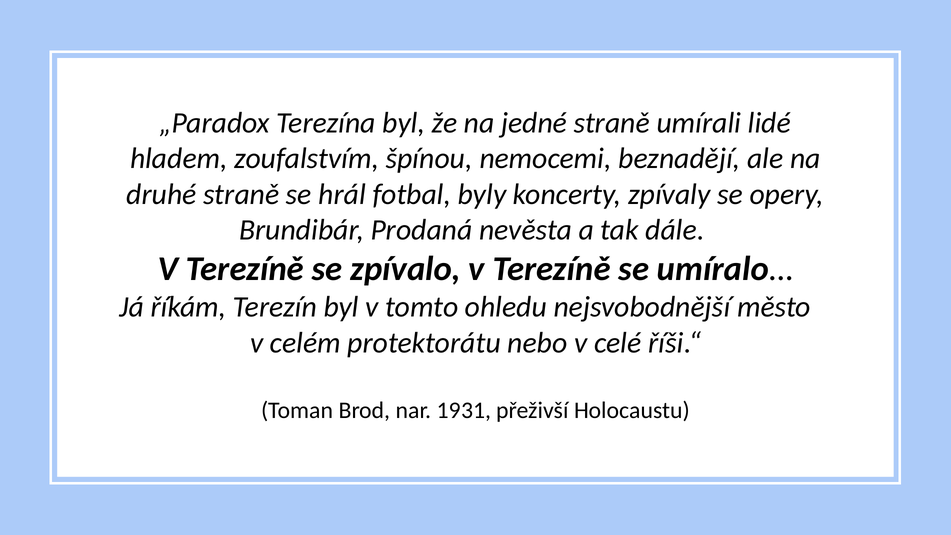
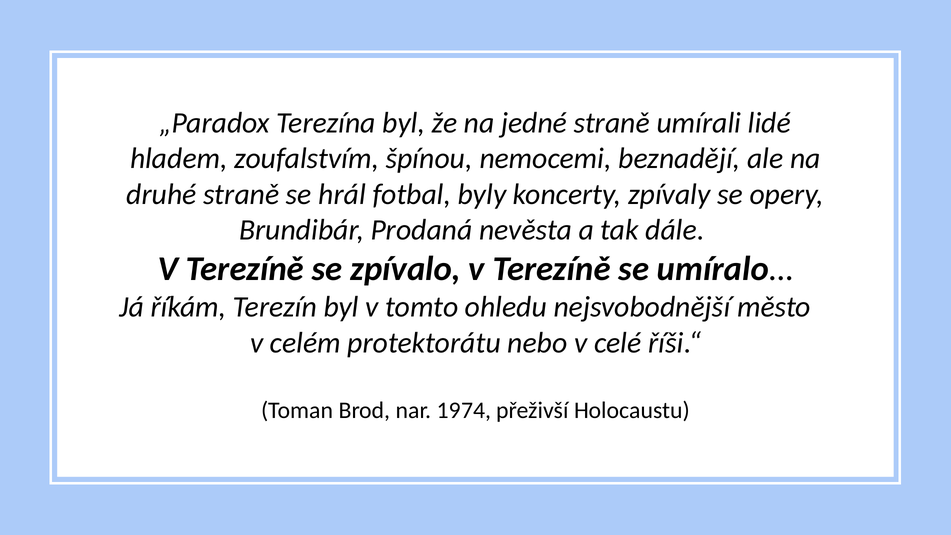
1931: 1931 -> 1974
